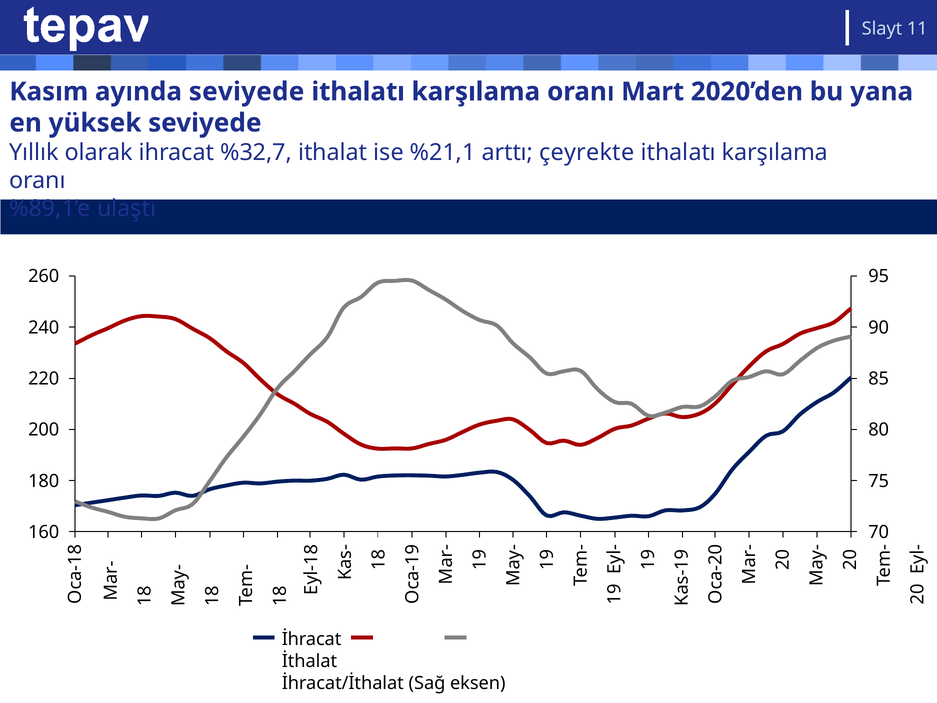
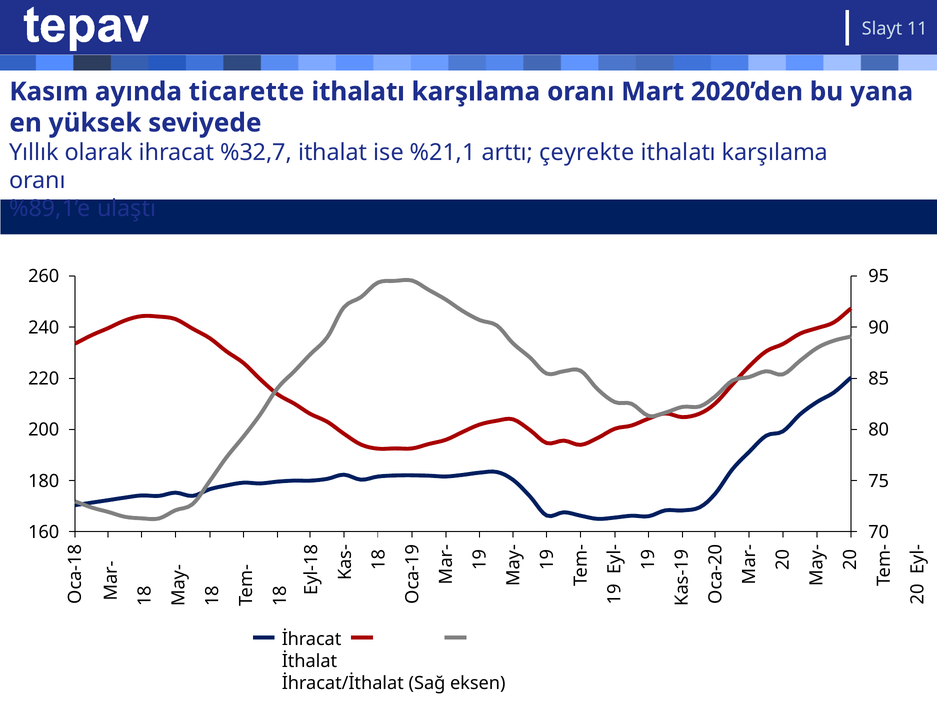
ayında seviyede: seviyede -> ticarette
